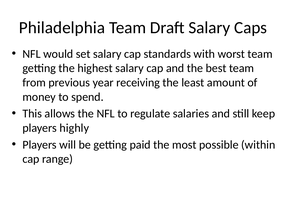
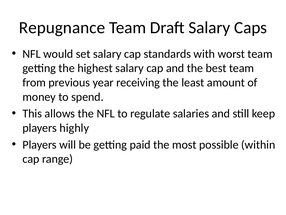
Philadelphia: Philadelphia -> Repugnance
